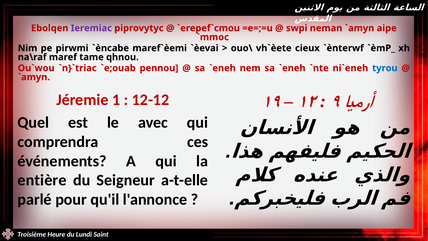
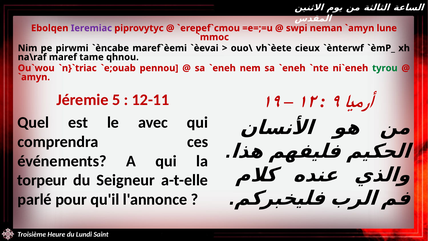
aipe: aipe -> lune
tyrou colour: blue -> green
1: 1 -> 5
12-12: 12-12 -> 12-11
entière: entière -> torpeur
